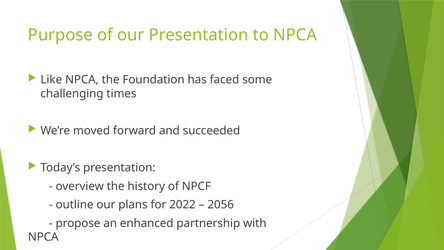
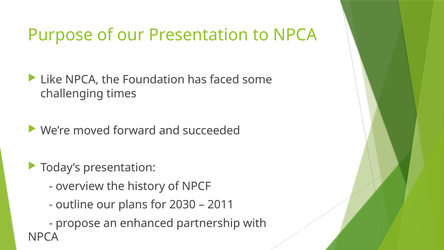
2022: 2022 -> 2030
2056: 2056 -> 2011
